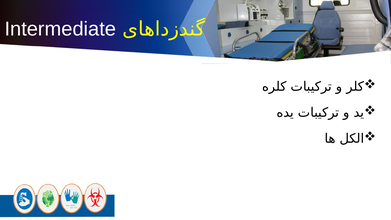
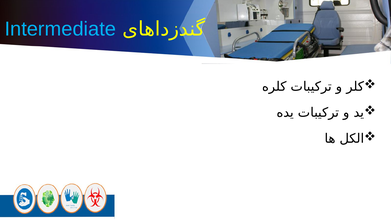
Intermediate colour: white -> light blue
